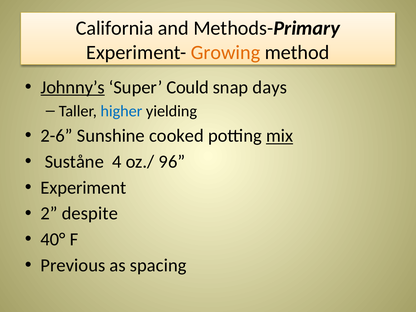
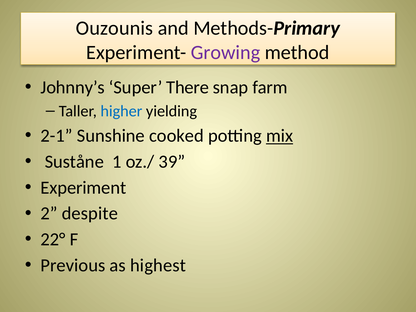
California: California -> Ouzounis
Growing colour: orange -> purple
Johnny’s underline: present -> none
Could: Could -> There
days: days -> farm
2-6: 2-6 -> 2-1
4: 4 -> 1
96: 96 -> 39
40°: 40° -> 22°
spacing: spacing -> highest
